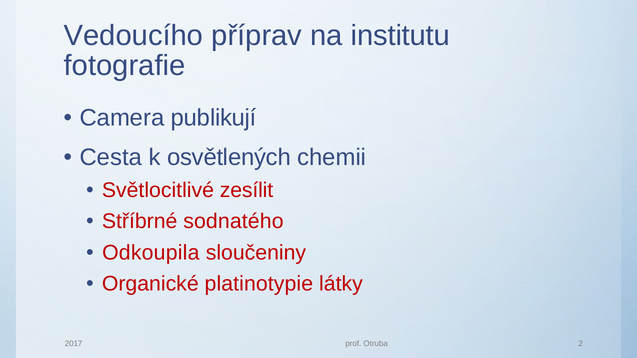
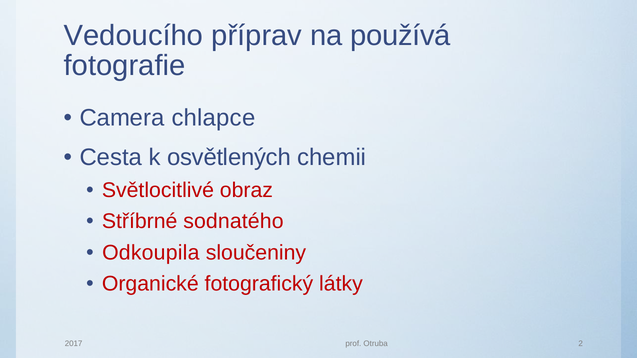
institutu: institutu -> používá
publikují: publikují -> chlapce
zesílit: zesílit -> obraz
platinotypie: platinotypie -> fotografický
